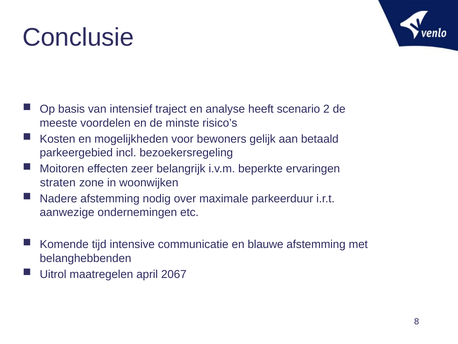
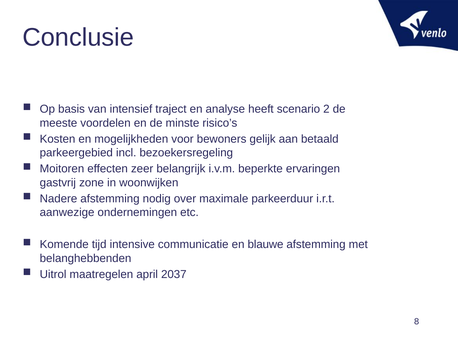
straten: straten -> gastvrij
2067: 2067 -> 2037
